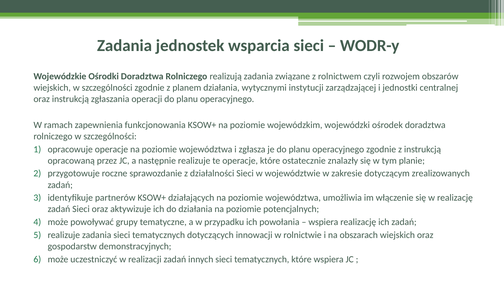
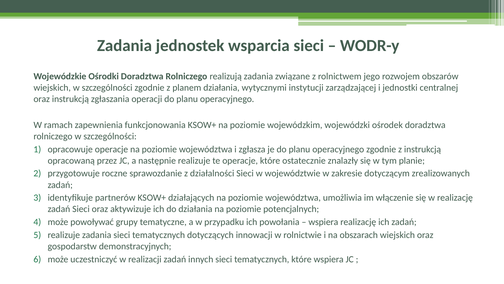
czyli: czyli -> jego
